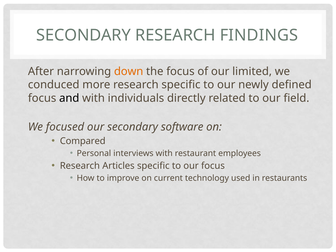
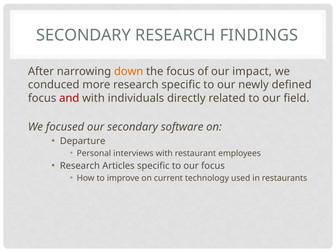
limited: limited -> impact
and colour: black -> red
Compared: Compared -> Departure
